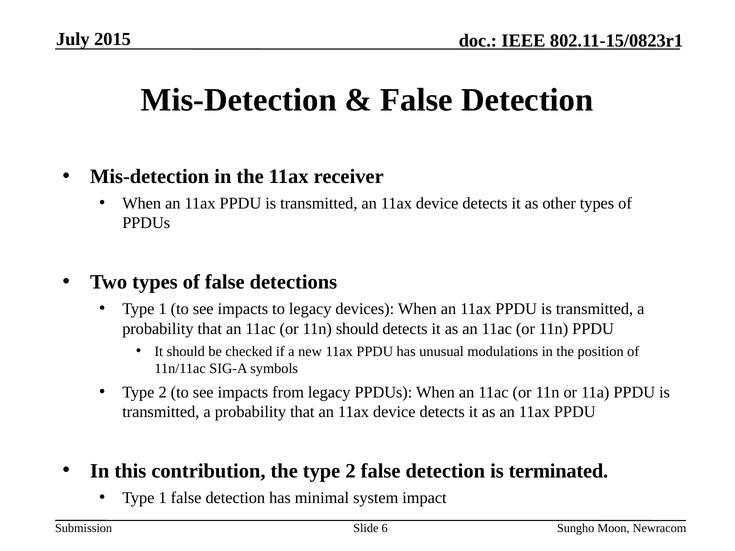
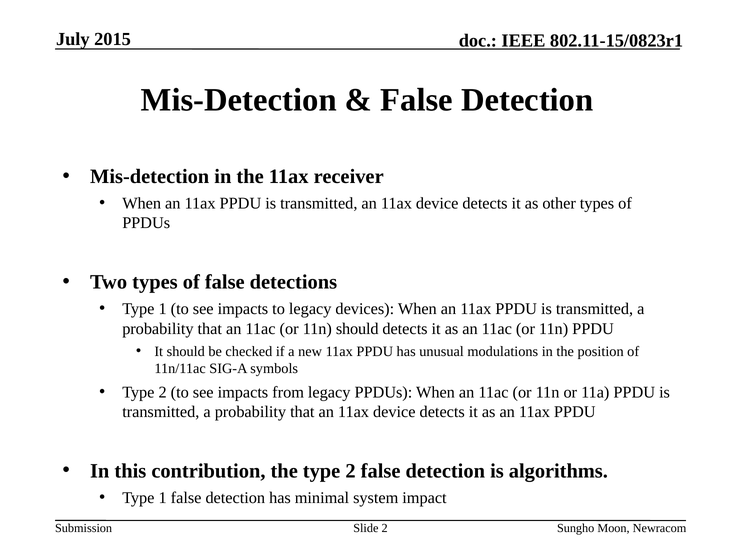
terminated: terminated -> algorithms
Slide 6: 6 -> 2
